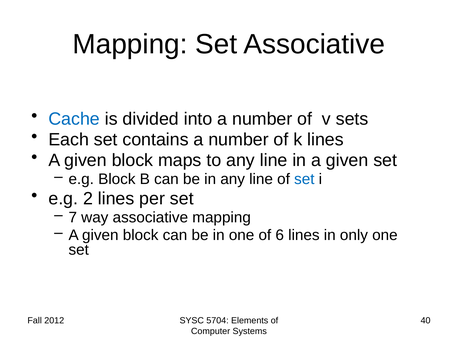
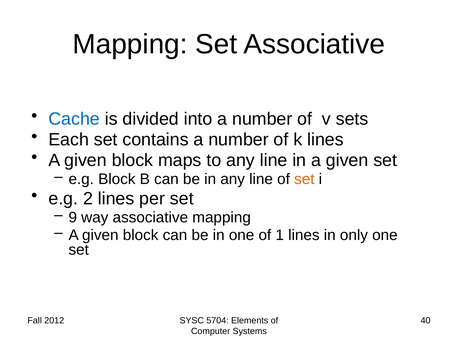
set at (304, 179) colour: blue -> orange
7: 7 -> 9
6: 6 -> 1
